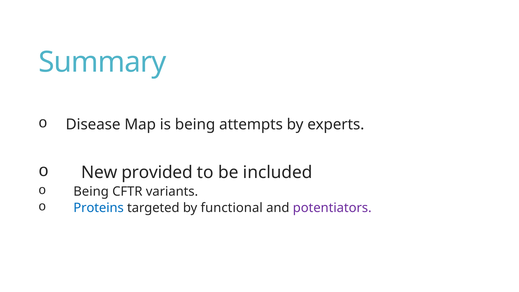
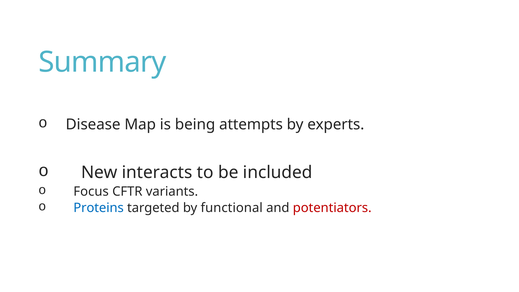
provided: provided -> interacts
Being at (91, 191): Being -> Focus
potentiators colour: purple -> red
